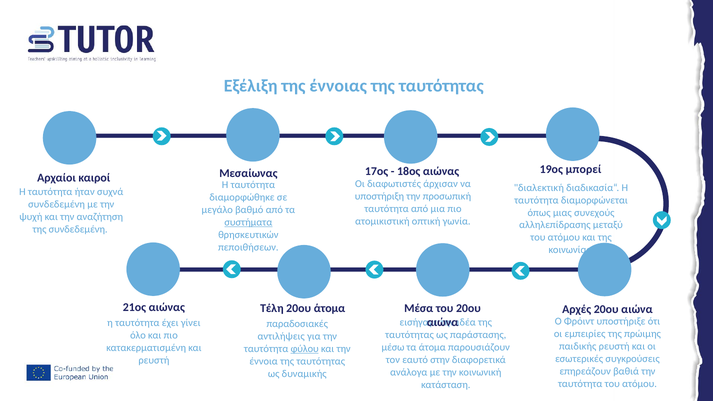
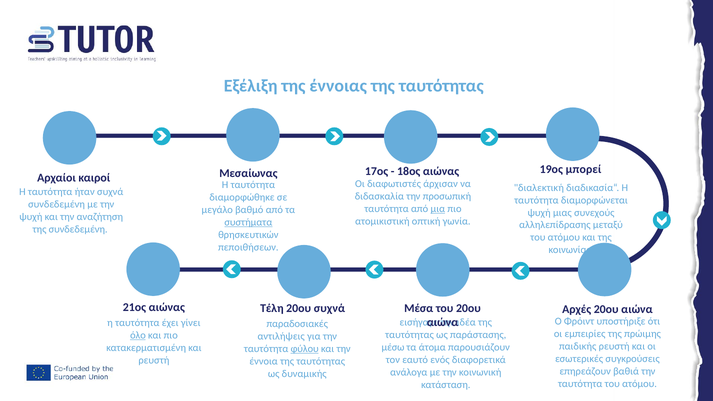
υποστήριξη: υποστήριξη -> διδασκαλία
μια underline: none -> present
όπως at (539, 213): όπως -> ψυχή
20ου άτομα: άτομα -> συχνά
όλο underline: none -> present
στην: στην -> ενός
